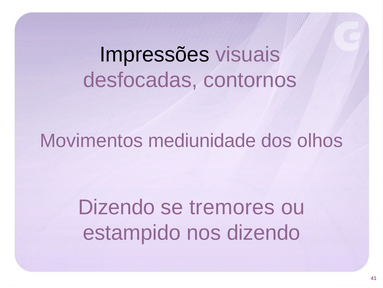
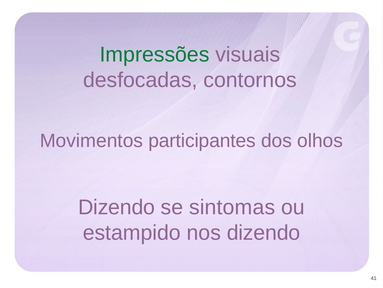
Impressões colour: black -> green
mediunidade: mediunidade -> participantes
tremores: tremores -> sintomas
